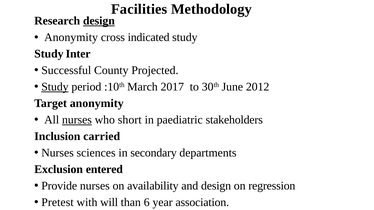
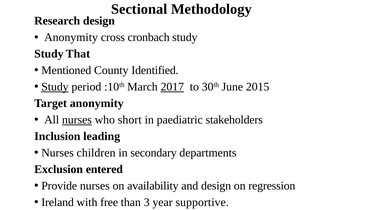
Facilities: Facilities -> Sectional
design at (99, 21) underline: present -> none
indicated: indicated -> cronbach
Inter: Inter -> That
Successful: Successful -> Mentioned
Projected: Projected -> Identified
2017 underline: none -> present
2012: 2012 -> 2015
carried: carried -> leading
sciences: sciences -> children
Pretest: Pretest -> Ireland
will: will -> free
6: 6 -> 3
association: association -> supportive
